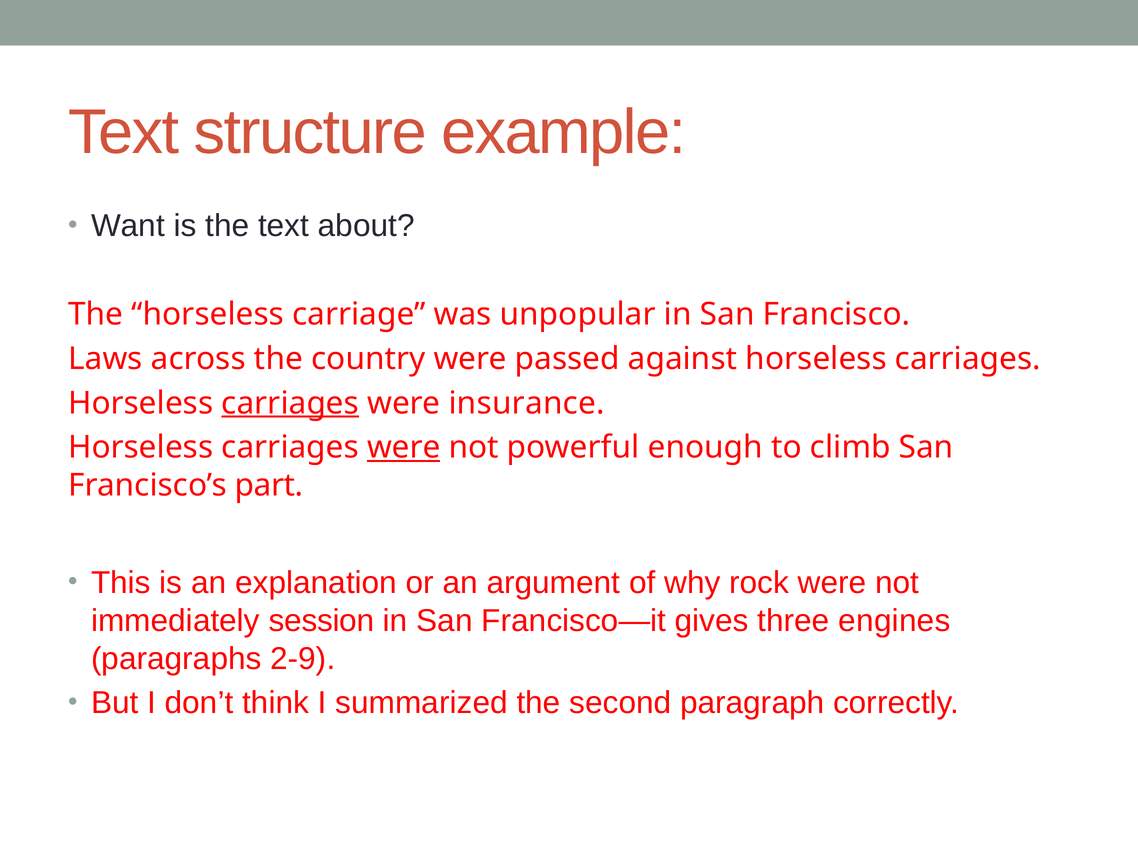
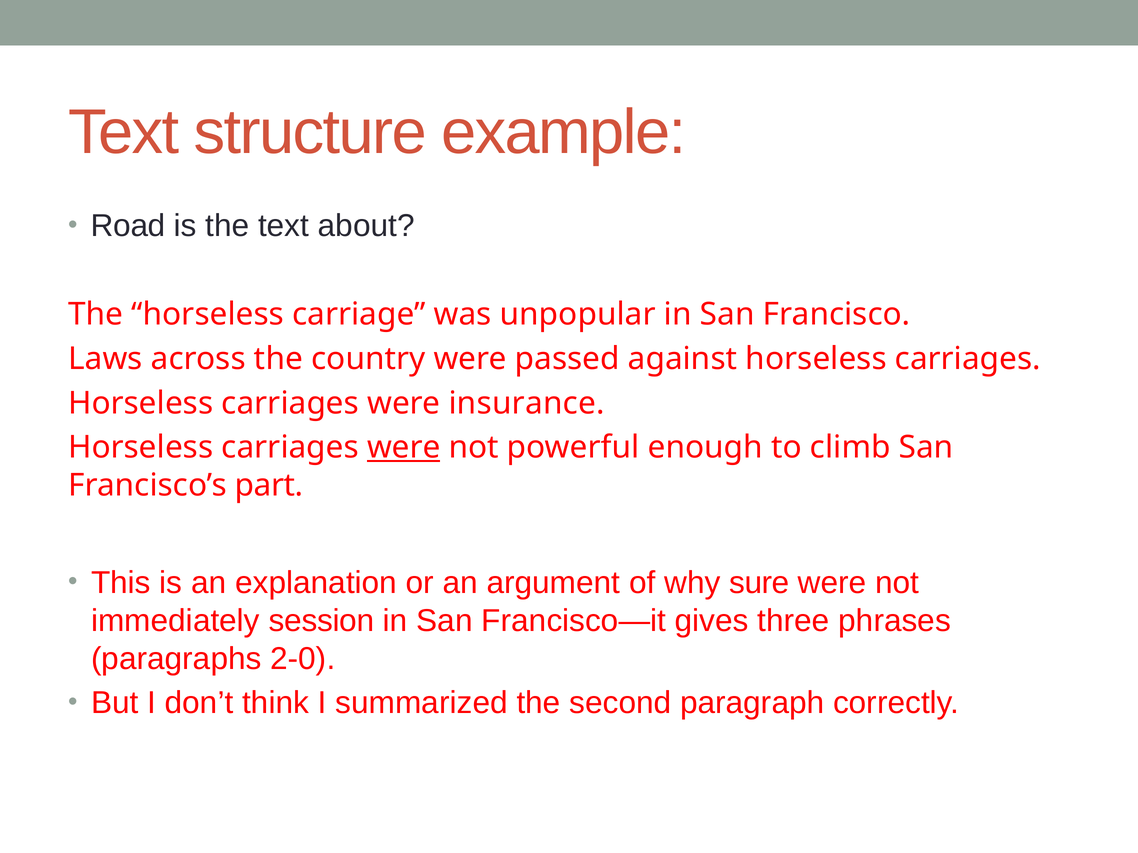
Want: Want -> Road
carriages at (290, 403) underline: present -> none
rock: rock -> sure
engines: engines -> phrases
2-9: 2-9 -> 2-0
